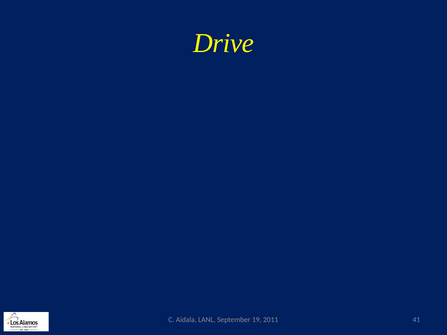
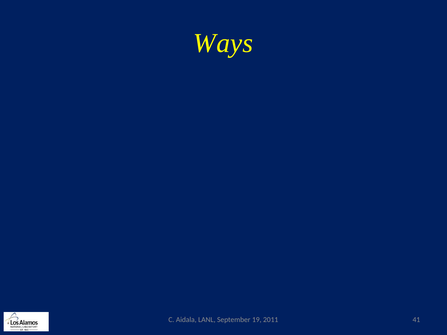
Drive: Drive -> Ways
